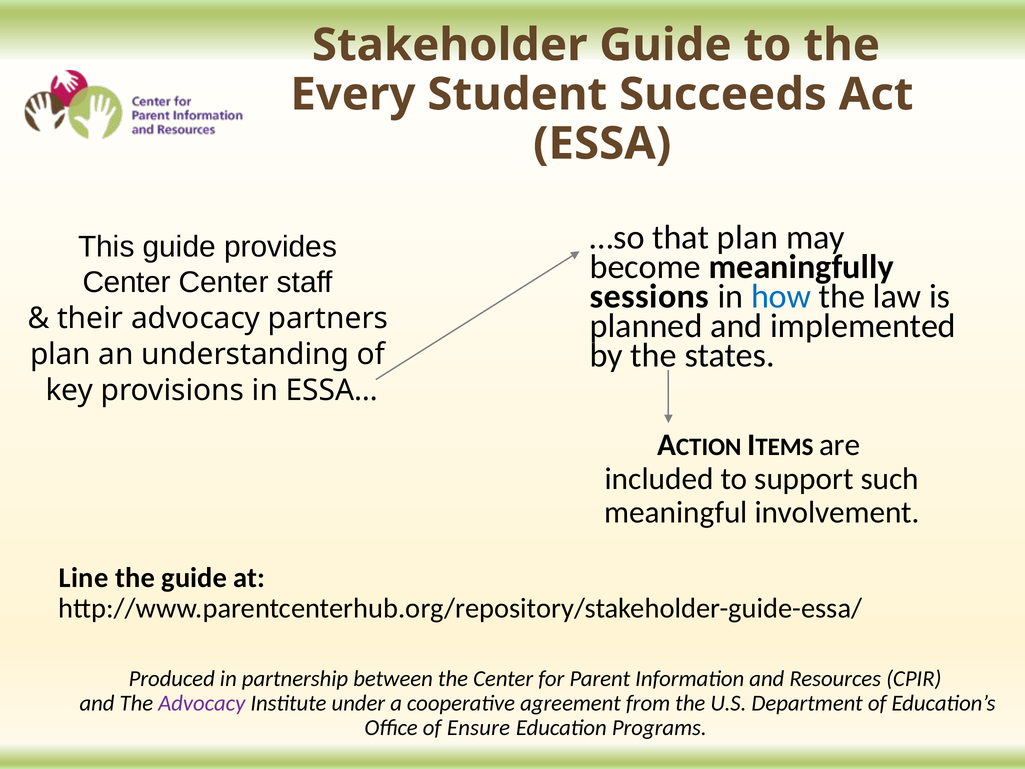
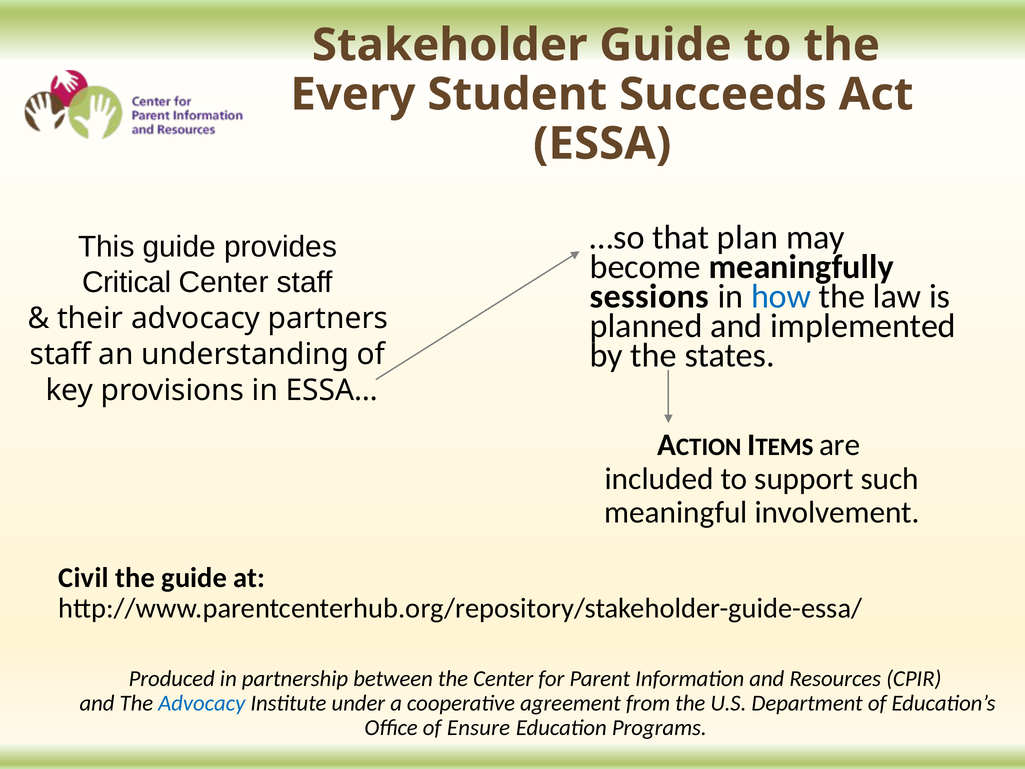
Center at (127, 282): Center -> Critical
plan at (61, 354): plan -> staff
Line: Line -> Civil
Advocacy at (202, 703) colour: purple -> blue
